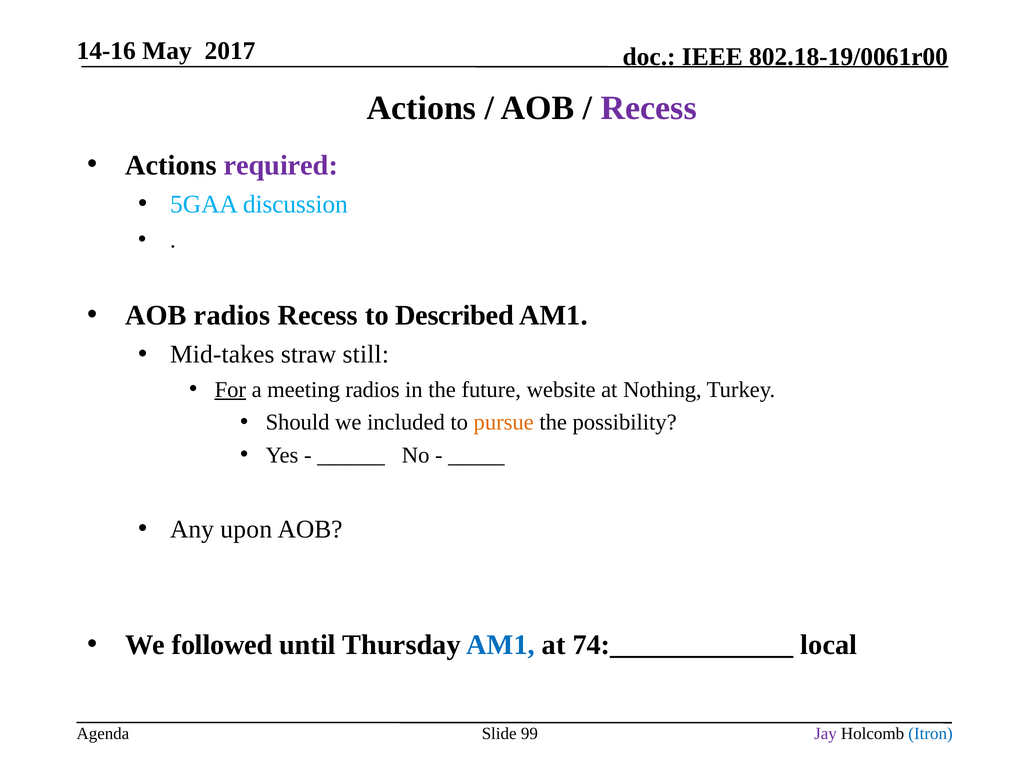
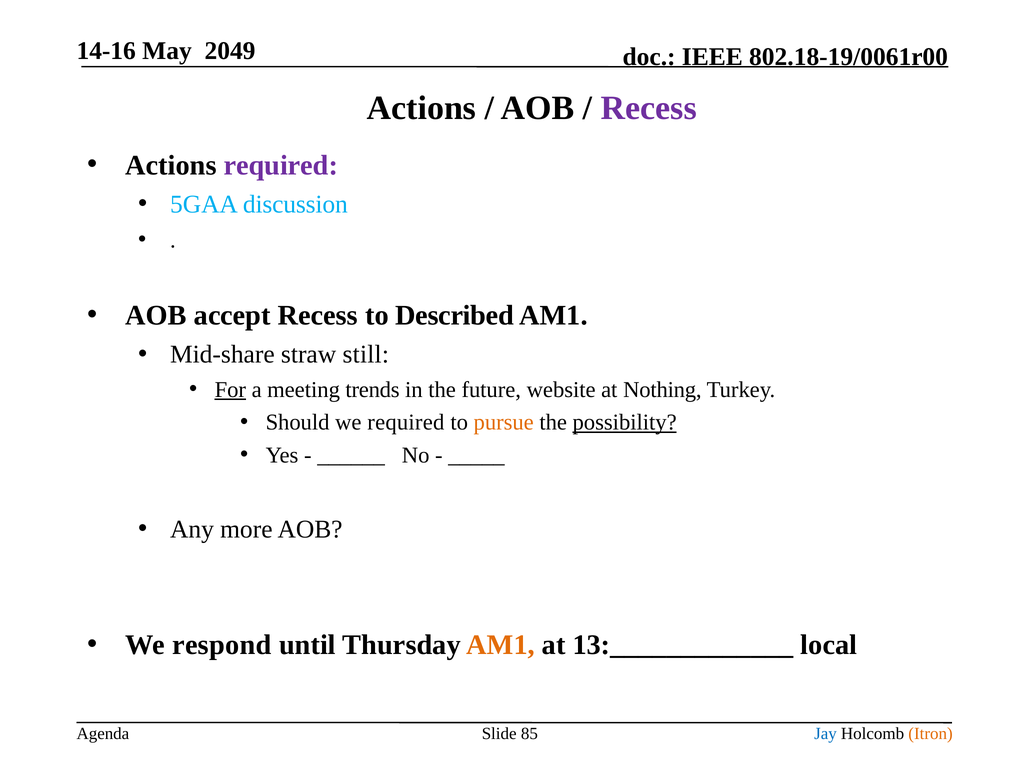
2017: 2017 -> 2049
AOB radios: radios -> accept
Mid-takes: Mid-takes -> Mid-share
meeting radios: radios -> trends
we included: included -> required
possibility underline: none -> present
upon: upon -> more
followed: followed -> respond
AM1 at (501, 645) colour: blue -> orange
74:_____________: 74:_____________ -> 13:_____________
99: 99 -> 85
Jay colour: purple -> blue
Itron colour: blue -> orange
